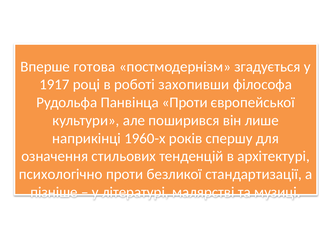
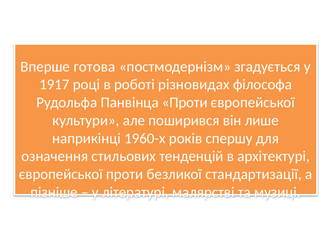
захопивши: захопивши -> різновидах
психологічно at (61, 174): психологічно -> європейської
